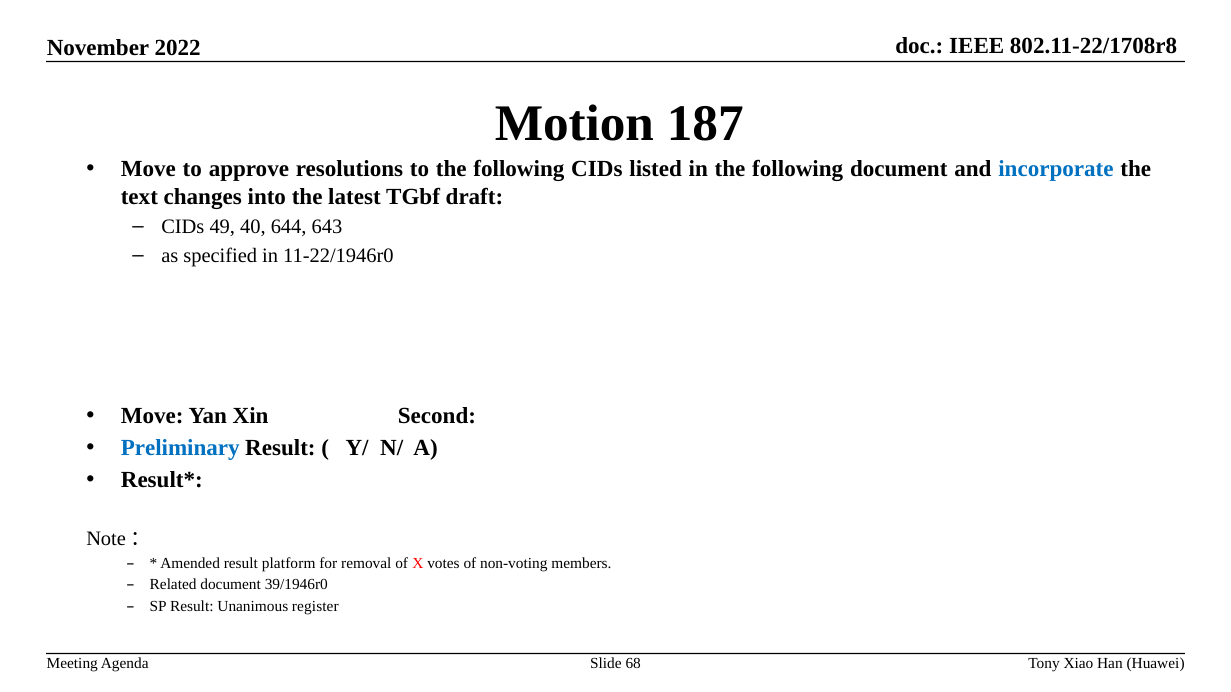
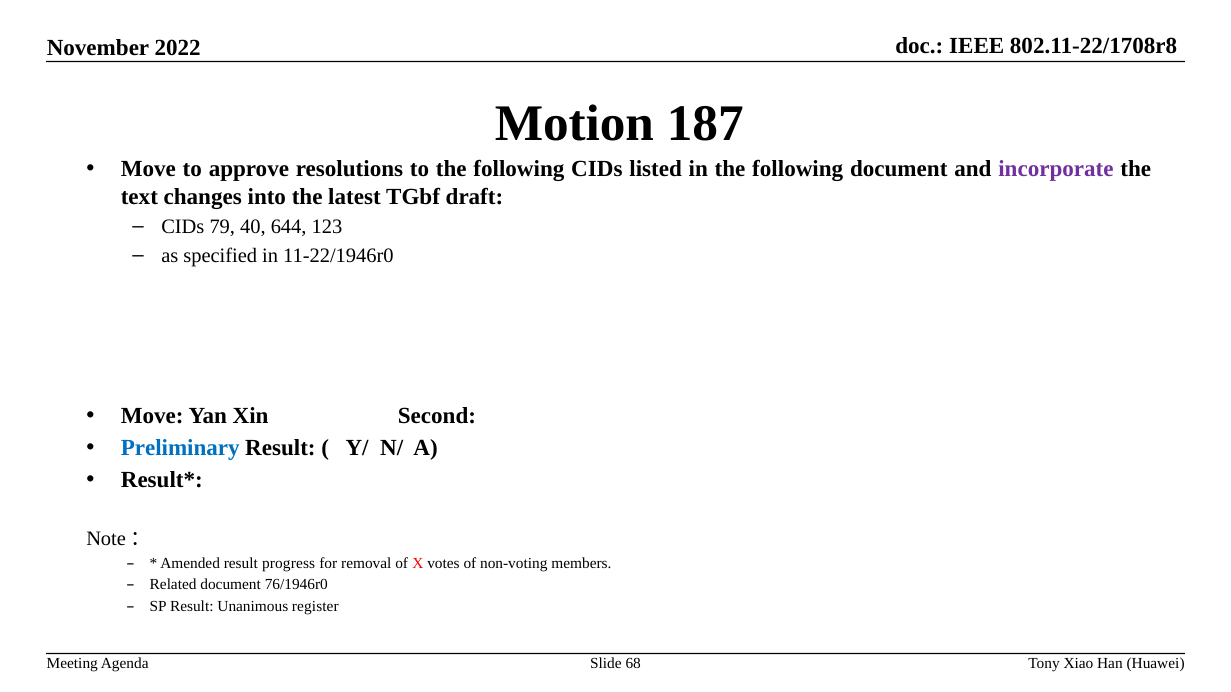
incorporate colour: blue -> purple
49: 49 -> 79
643: 643 -> 123
platform: platform -> progress
39/1946r0: 39/1946r0 -> 76/1946r0
